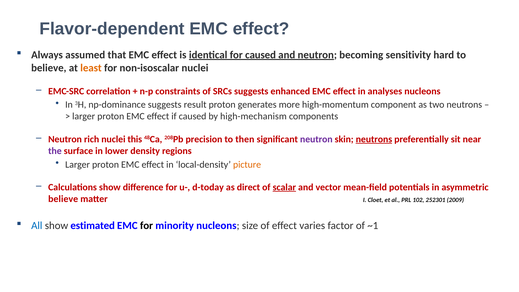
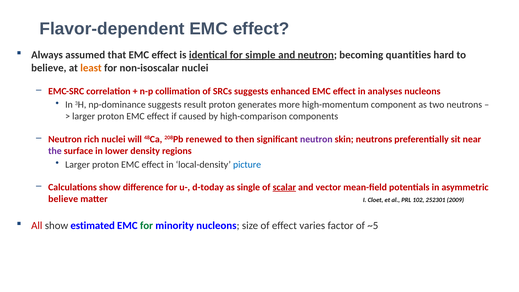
for caused: caused -> simple
sensitivity: sensitivity -> quantities
constraints: constraints -> collimation
high-mechanism: high-mechanism -> high-comparison
this: this -> will
precision: precision -> renewed
neutrons at (374, 139) underline: present -> none
picture colour: orange -> blue
direct: direct -> single
All colour: blue -> red
for at (146, 225) colour: black -> green
~1: ~1 -> ~5
